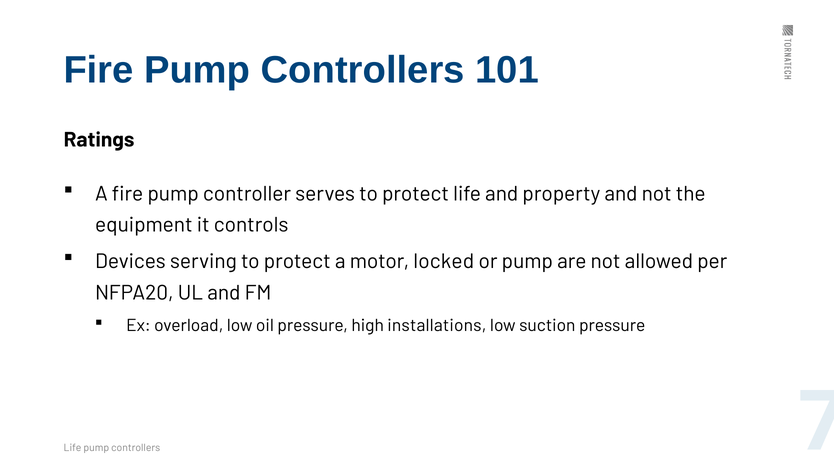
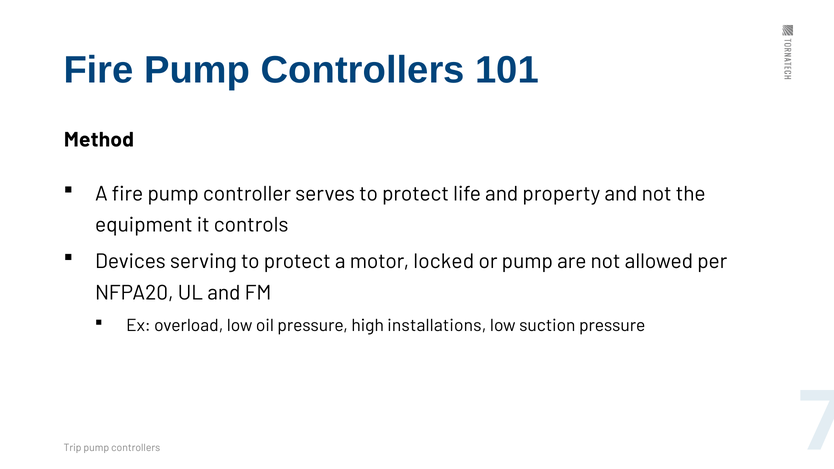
Ratings: Ratings -> Method
Life at (73, 448): Life -> Trip
